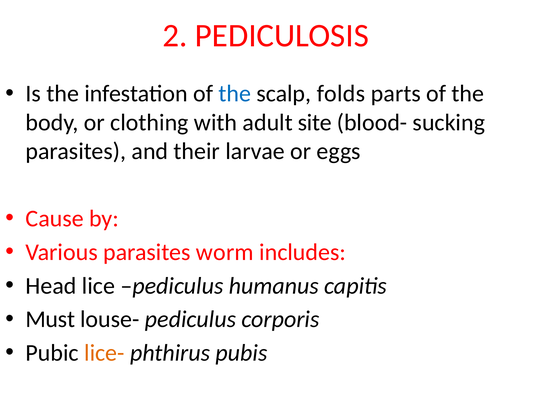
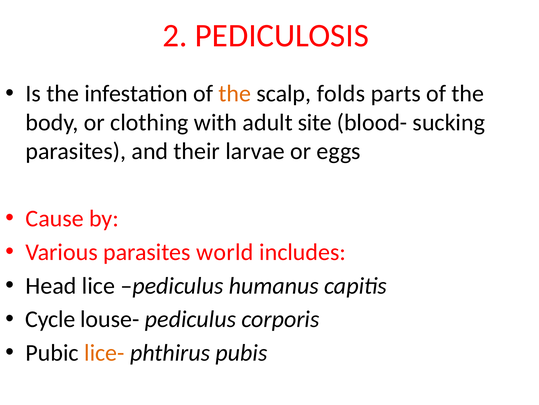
the at (235, 94) colour: blue -> orange
worm: worm -> world
Must: Must -> Cycle
